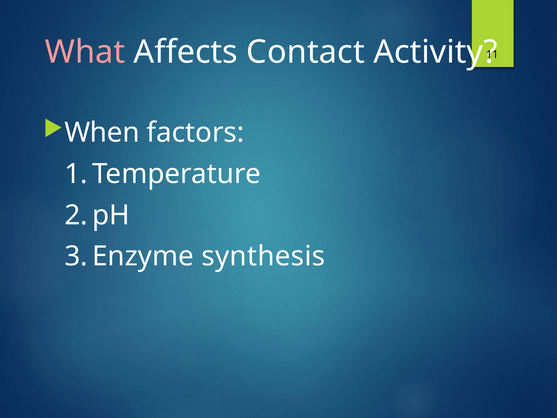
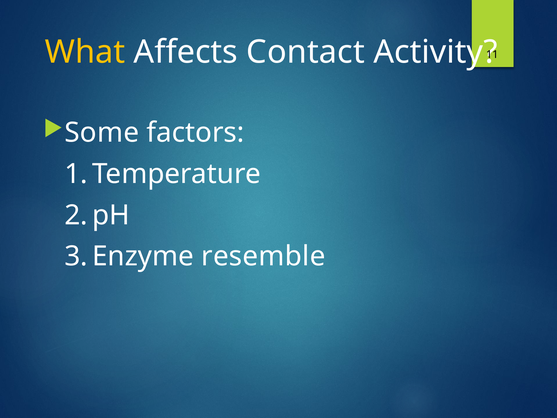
What colour: pink -> yellow
When: When -> Some
synthesis: synthesis -> resemble
